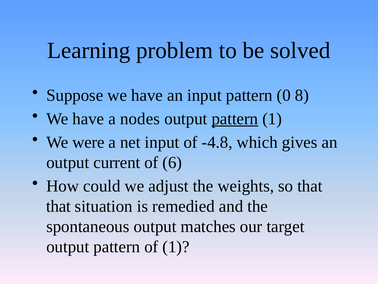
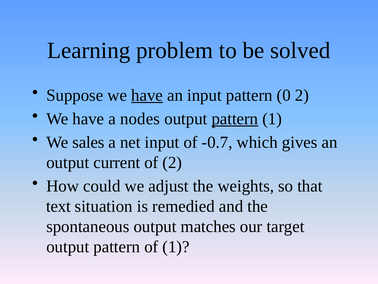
have at (147, 95) underline: none -> present
0 8: 8 -> 2
were: were -> sales
-4.8: -4.8 -> -0.7
of 6: 6 -> 2
that at (59, 206): that -> text
